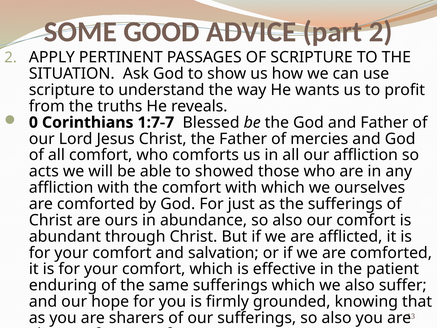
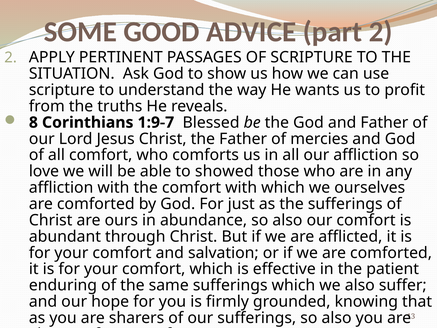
0: 0 -> 8
1:7-7: 1:7-7 -> 1:9-7
acts: acts -> love
